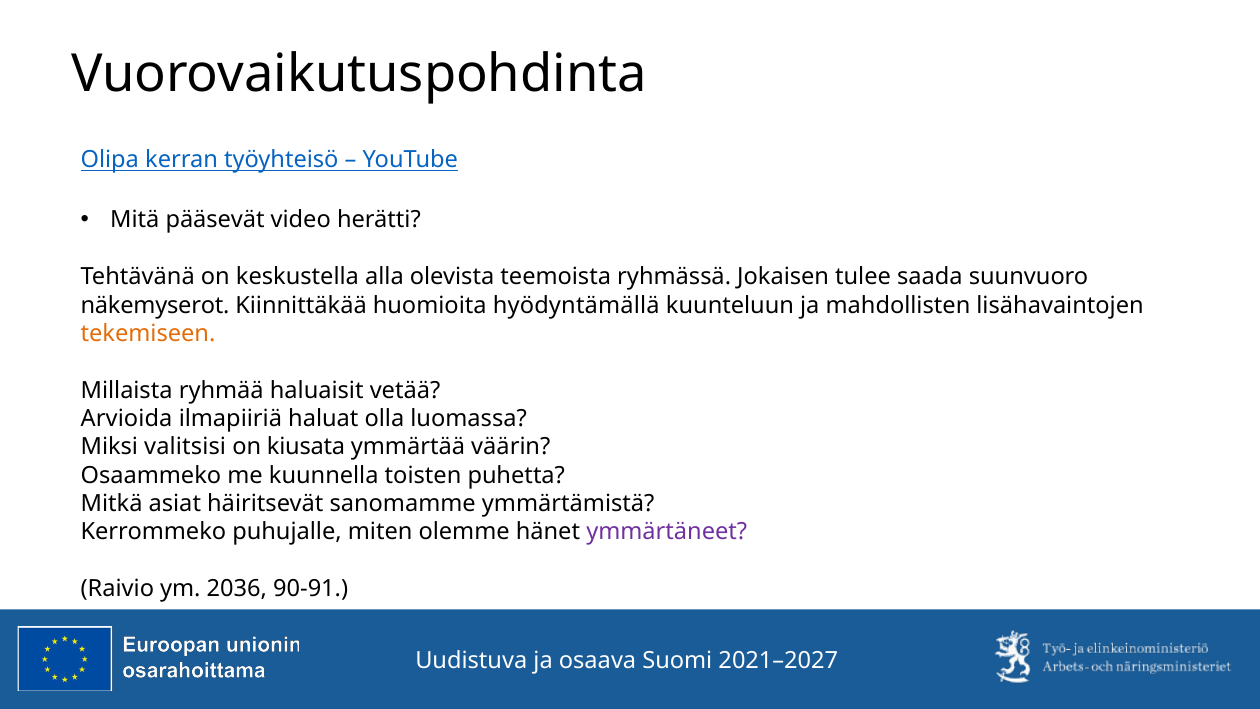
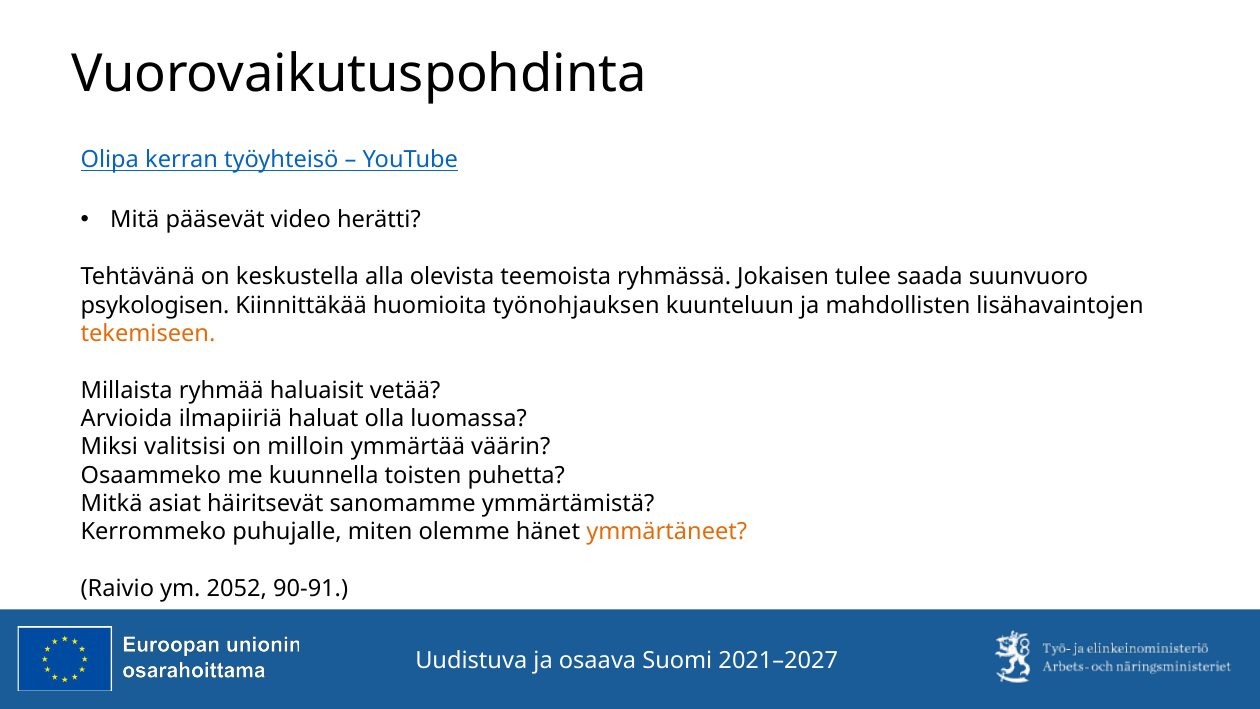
näkemyserot: näkemyserot -> psykologisen
hyödyntämällä: hyödyntämällä -> työnohjauksen
kiusata: kiusata -> milloin
ymmärtäneet colour: purple -> orange
2036: 2036 -> 2052
